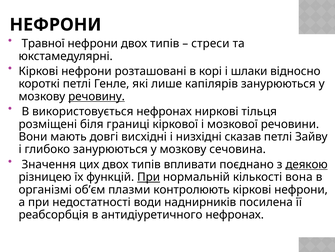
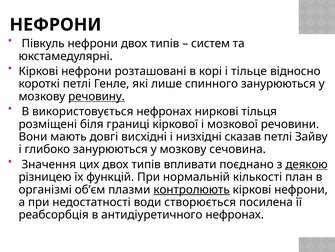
Травної: Травної -> Півкуль
стреси: стреси -> систем
шлаки: шлаки -> тільце
капілярів: капілярів -> спинного
При at (149, 177) underline: present -> none
вона: вона -> план
контролюють underline: none -> present
наднирників: наднирників -> створюється
